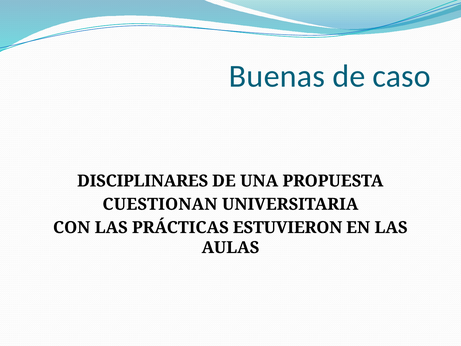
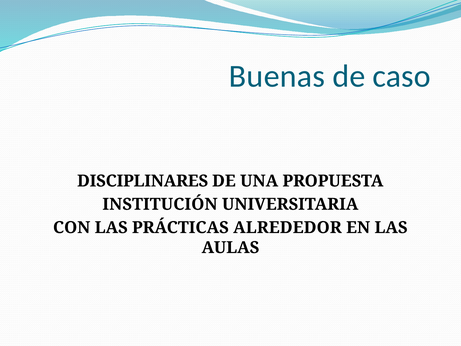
CUESTIONAN: CUESTIONAN -> INSTITUCIÓN
ESTUVIERON: ESTUVIERON -> ALREDEDOR
